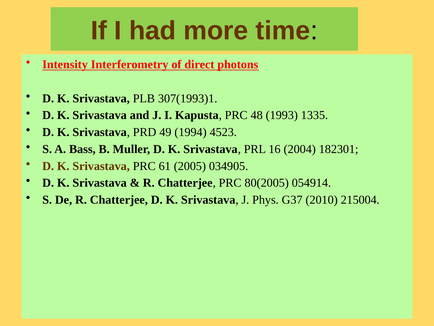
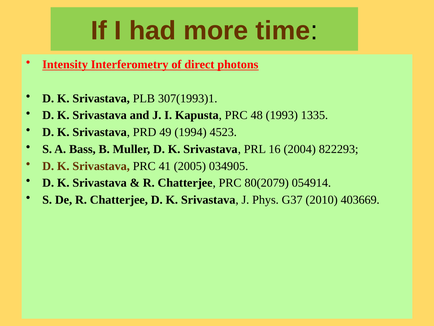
182301: 182301 -> 822293
61: 61 -> 41
80(2005: 80(2005 -> 80(2079
215004: 215004 -> 403669
